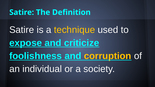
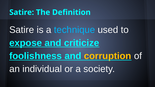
technique colour: yellow -> light blue
